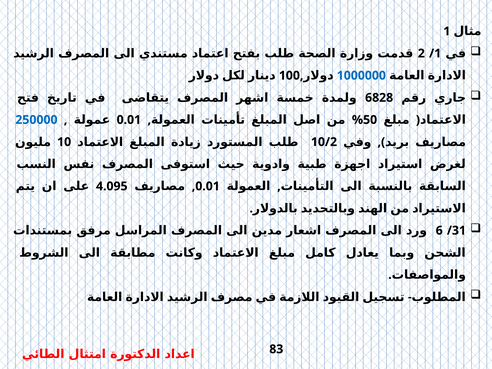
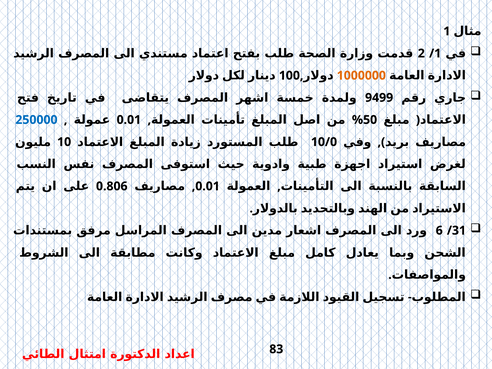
1000000 colour: blue -> orange
6828: 6828 -> 9499
10/2: 10/2 -> 10/0
4.095: 4.095 -> 0.806
